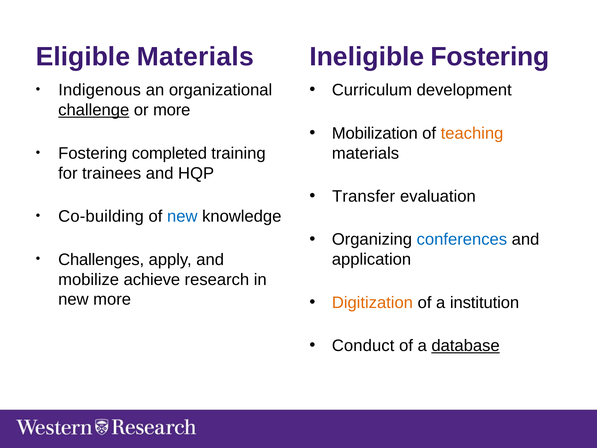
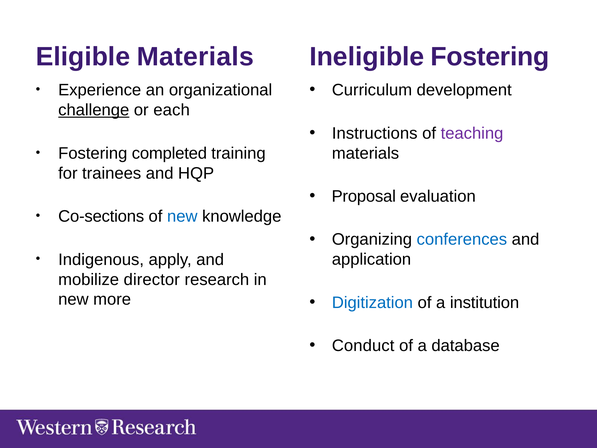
Indigenous: Indigenous -> Experience
or more: more -> each
Mobilization: Mobilization -> Instructions
teaching colour: orange -> purple
Transfer: Transfer -> Proposal
Co-building: Co-building -> Co-sections
Challenges: Challenges -> Indigenous
achieve: achieve -> director
Digitization colour: orange -> blue
database underline: present -> none
